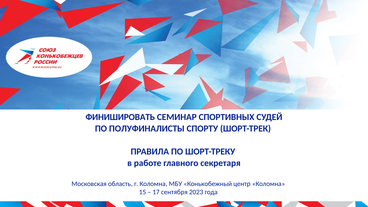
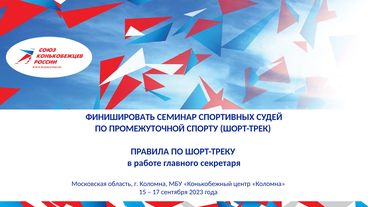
ПОЛУФИНАЛИСТЫ: ПОЛУФИНАЛИСТЫ -> ПРОМЕЖУТОЧНОЙ
